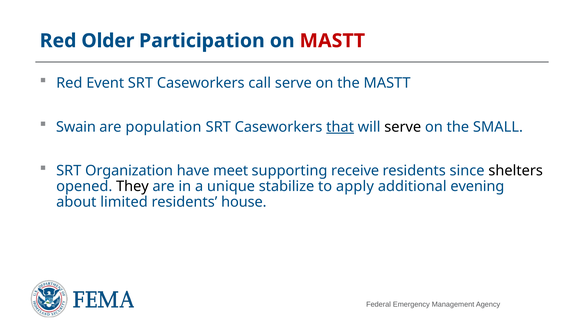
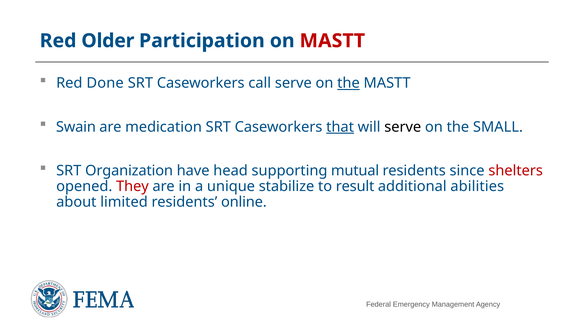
Event: Event -> Done
the at (348, 83) underline: none -> present
population: population -> medication
meet: meet -> head
receive: receive -> mutual
shelters colour: black -> red
They colour: black -> red
apply: apply -> result
evening: evening -> abilities
house: house -> online
